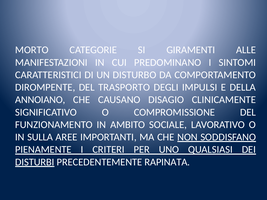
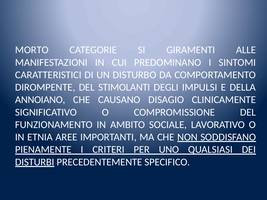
TRASPORTO: TRASPORTO -> STIMOLANTI
SULLA: SULLA -> ETNIA
RAPINATA: RAPINATA -> SPECIFICO
